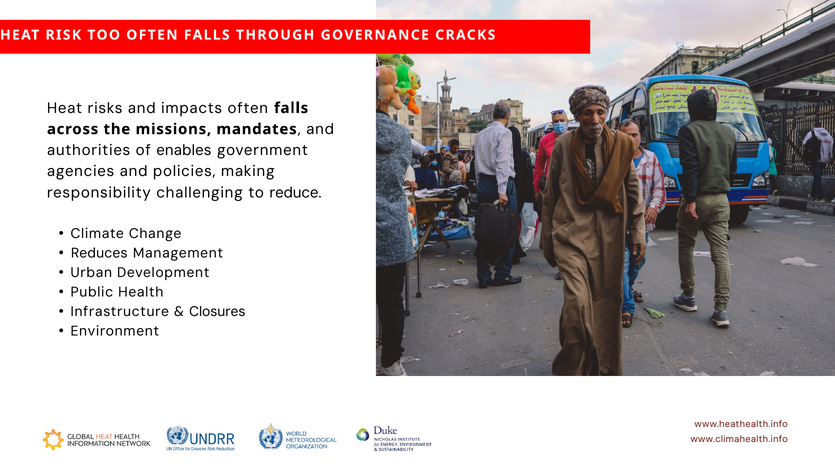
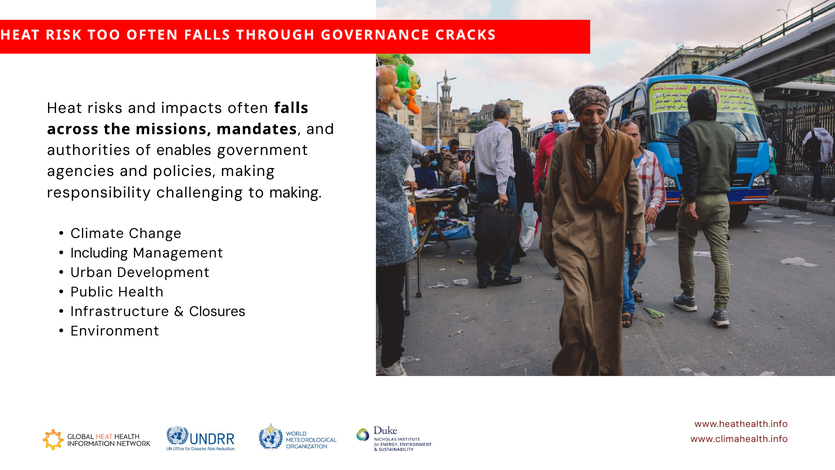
to reduce: reduce -> making
Reduces: Reduces -> Including
